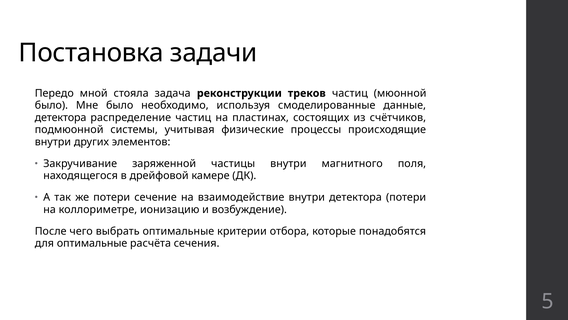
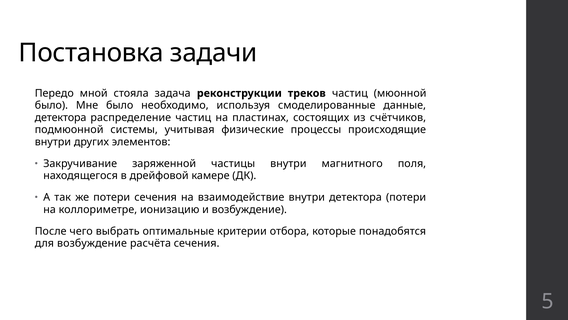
потери сечение: сечение -> сечения
для оптимальные: оптимальные -> возбуждение
